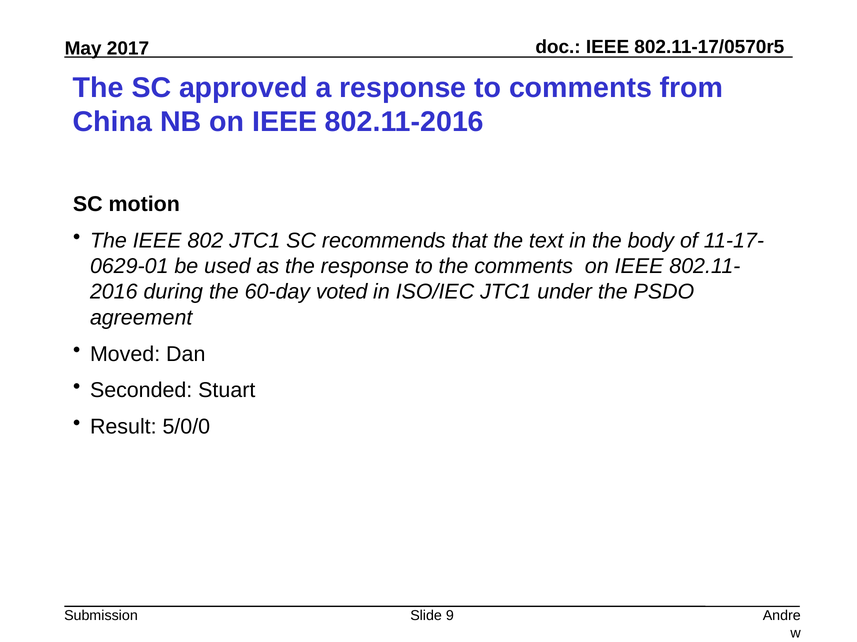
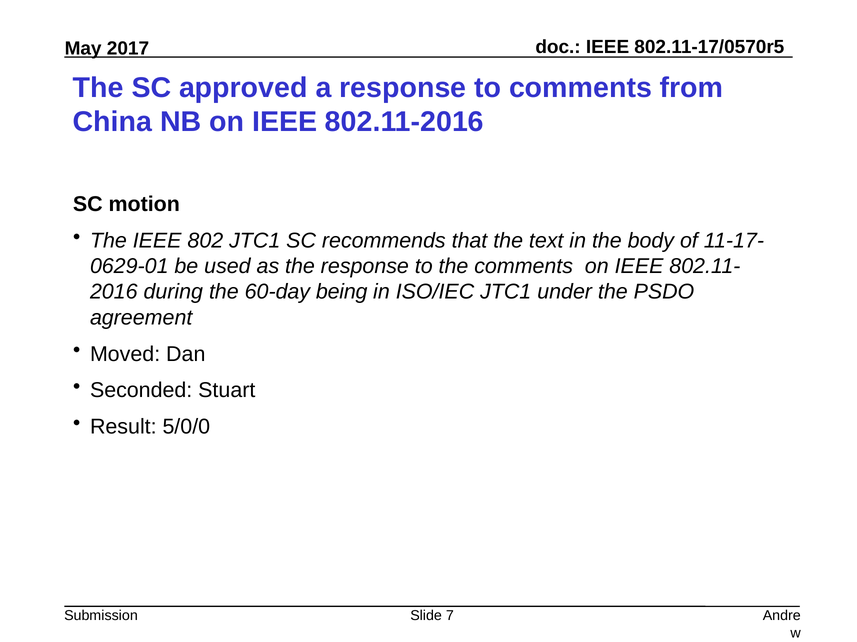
voted: voted -> being
9: 9 -> 7
